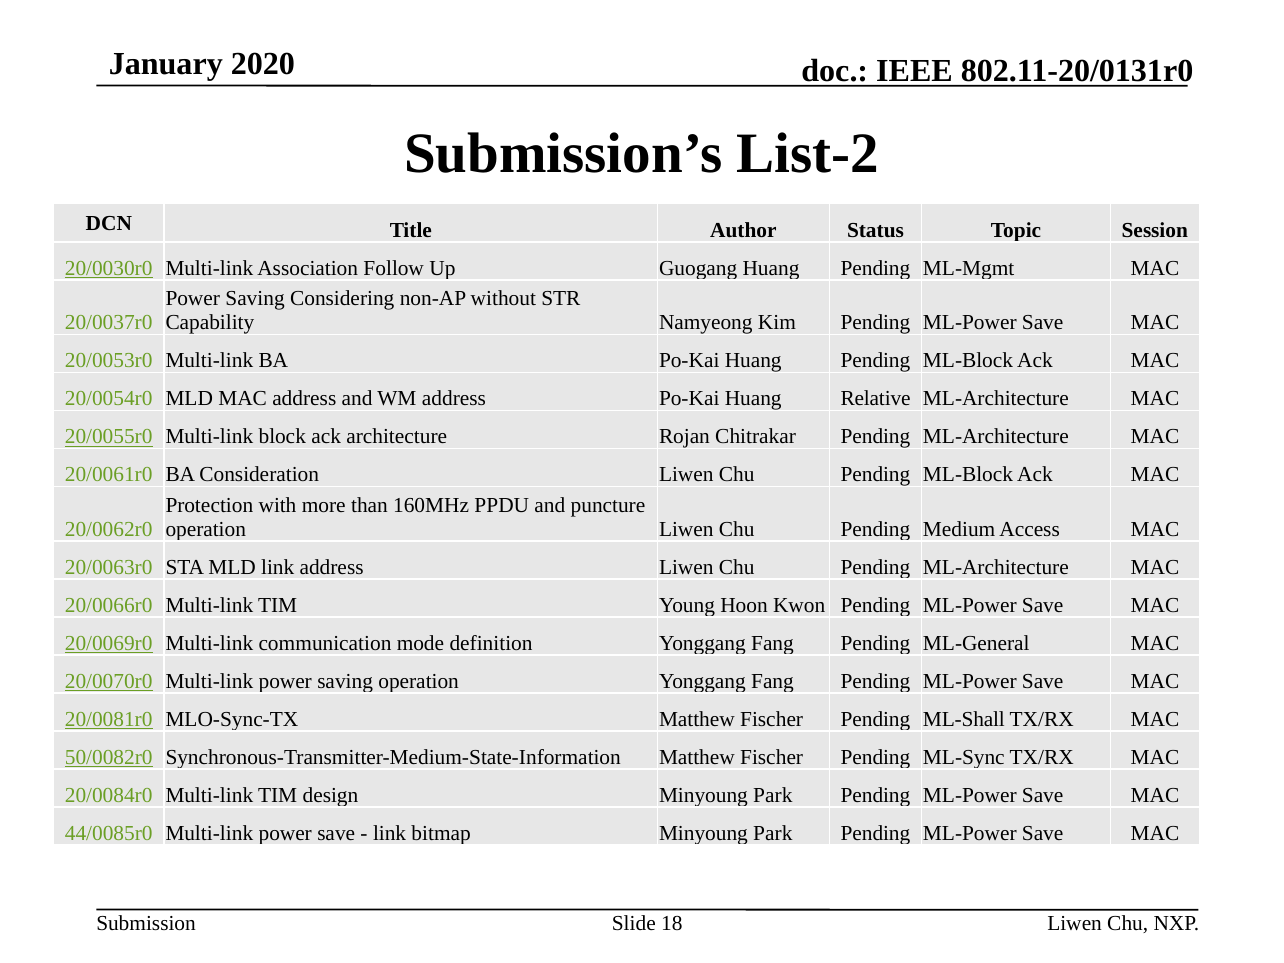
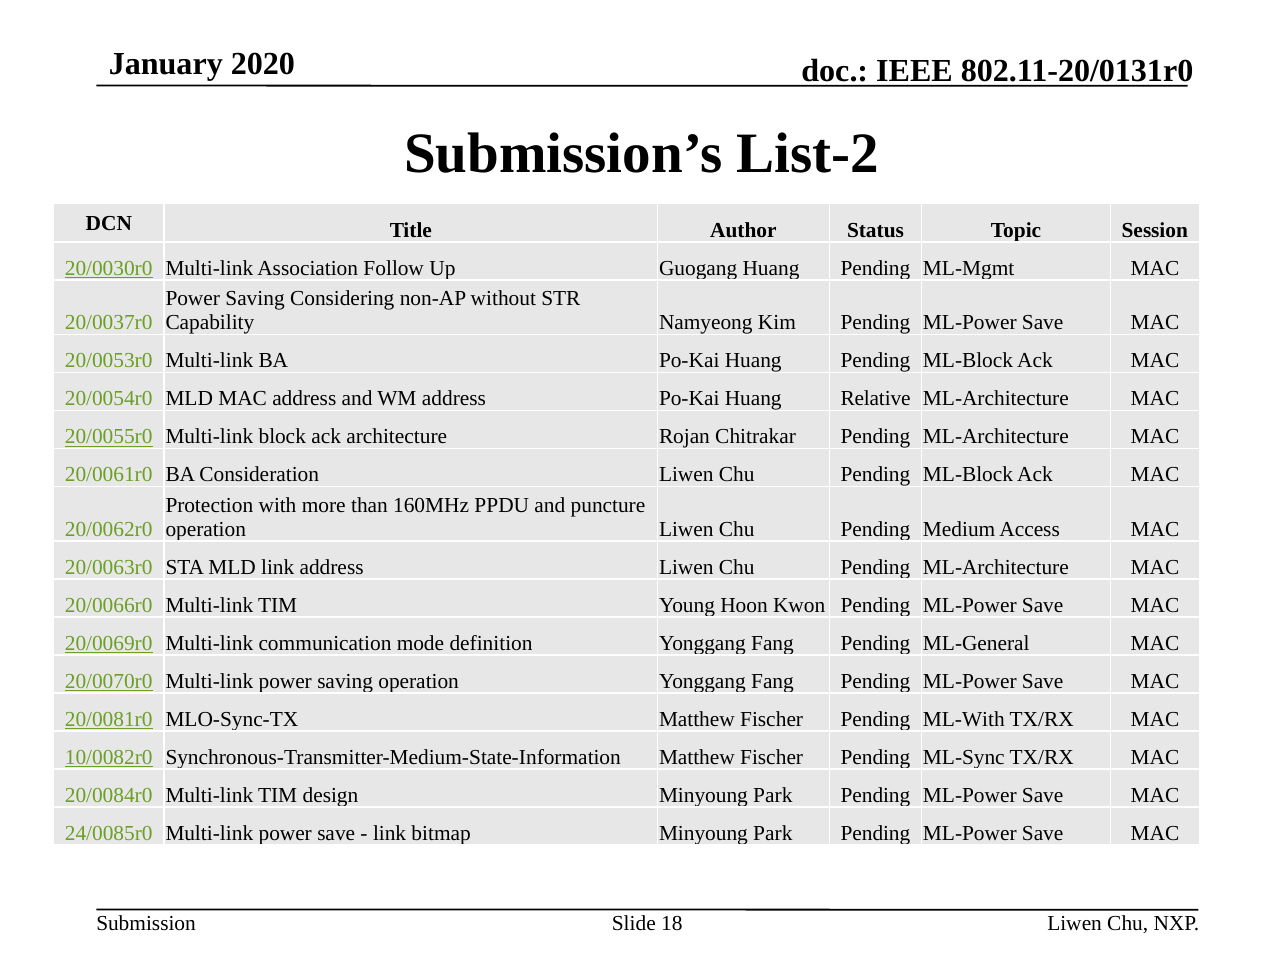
ML-Shall: ML-Shall -> ML-With
50/0082r0: 50/0082r0 -> 10/0082r0
44/0085r0: 44/0085r0 -> 24/0085r0
